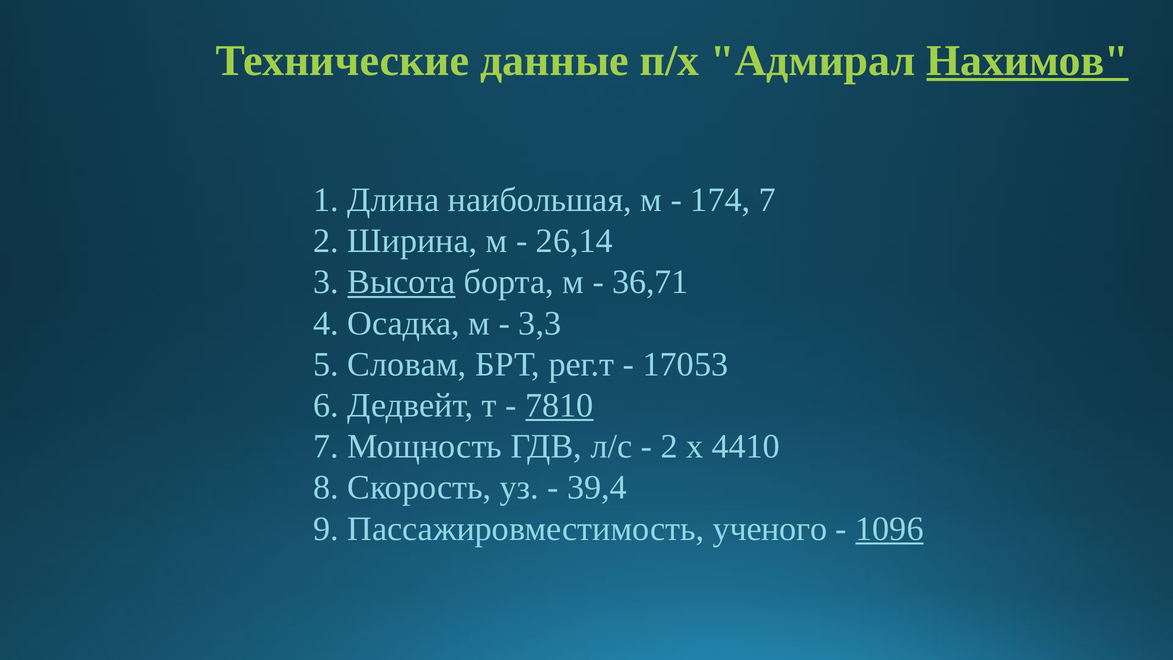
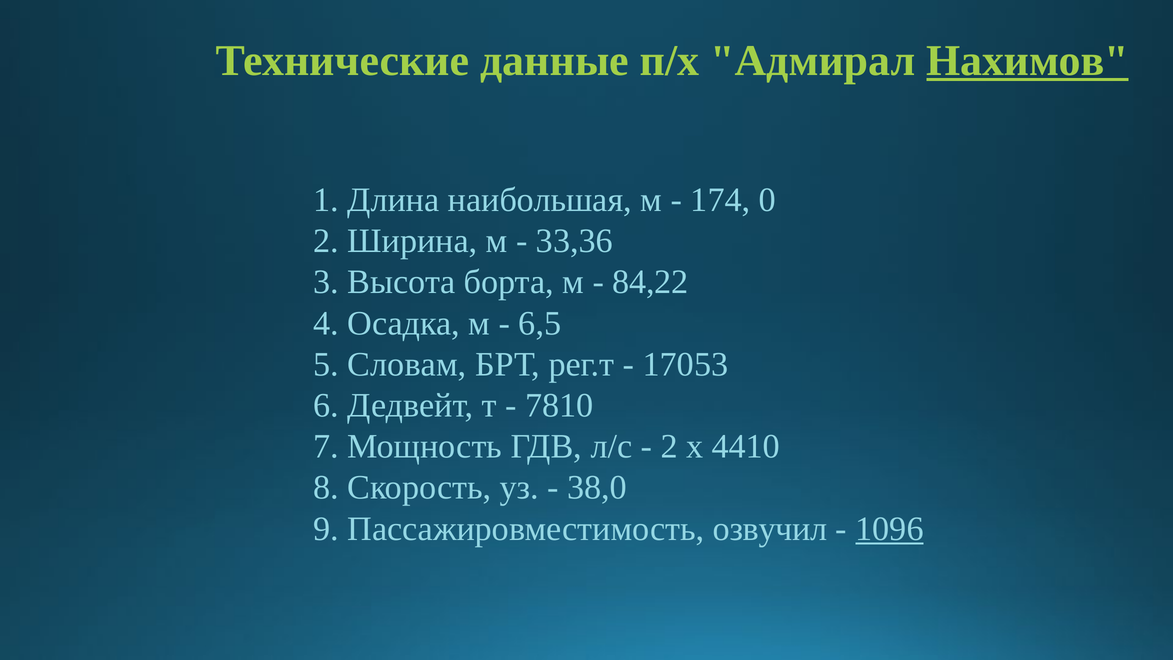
174 7: 7 -> 0
26,14: 26,14 -> 33,36
Высота underline: present -> none
36,71: 36,71 -> 84,22
3,3: 3,3 -> 6,5
7810 underline: present -> none
39,4: 39,4 -> 38,0
ученого: ученого -> озвучил
